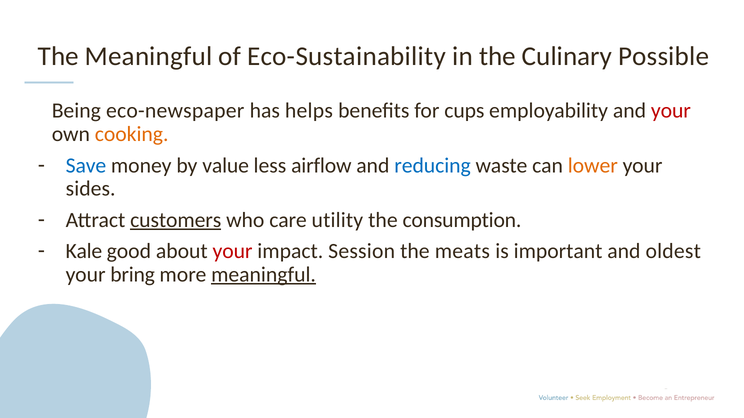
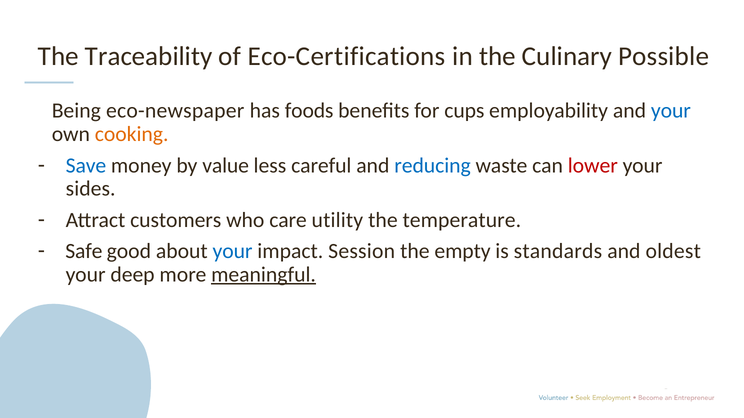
The Meaningful: Meaningful -> Traceability
Eco-Sustainability: Eco-Sustainability -> Eco-Certifications
helps: helps -> foods
your at (671, 111) colour: red -> blue
airflow: airflow -> careful
lower colour: orange -> red
customers underline: present -> none
consumption: consumption -> temperature
Kale: Kale -> Safe
your at (233, 251) colour: red -> blue
meats: meats -> empty
important: important -> standards
bring: bring -> deep
